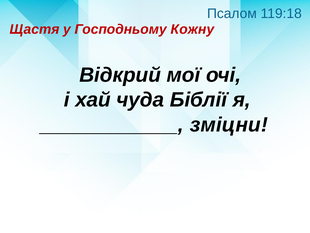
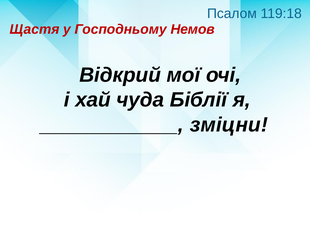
Кожну: Кожну -> Немов
